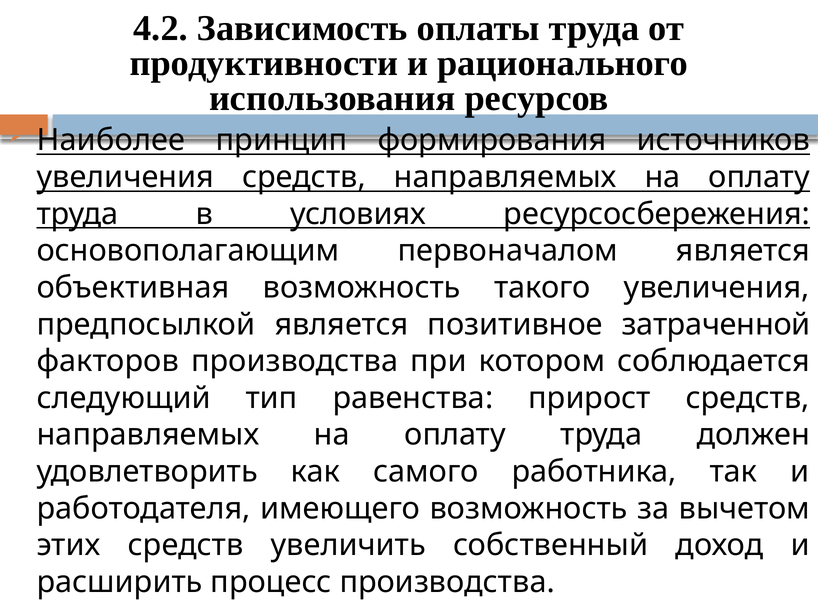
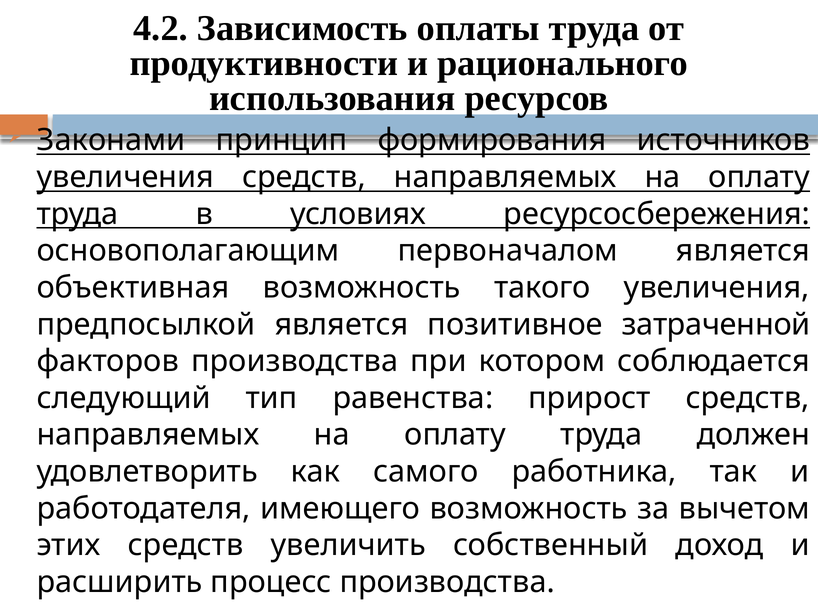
Наиболее: Наиболее -> Законами
